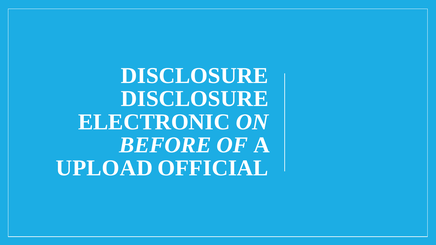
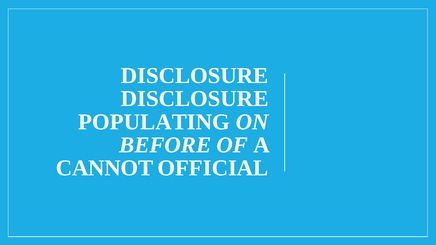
ELECTRONIC: ELECTRONIC -> POPULATING
UPLOAD: UPLOAD -> CANNOT
